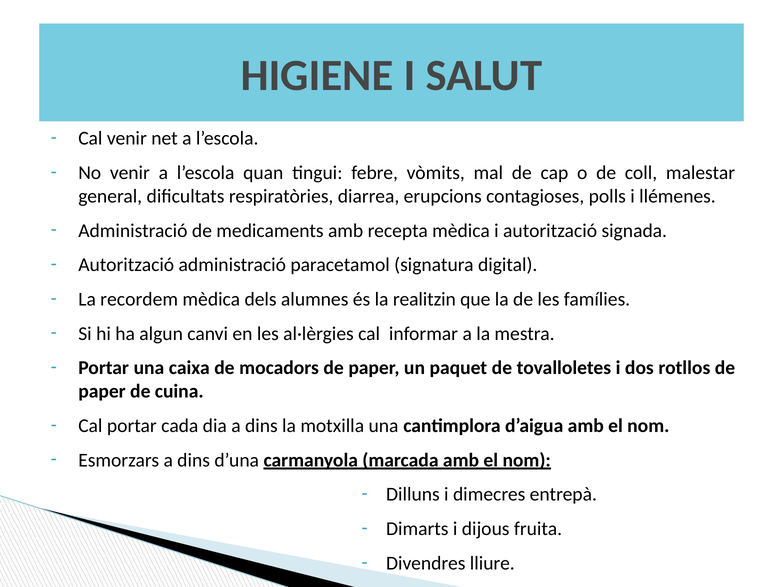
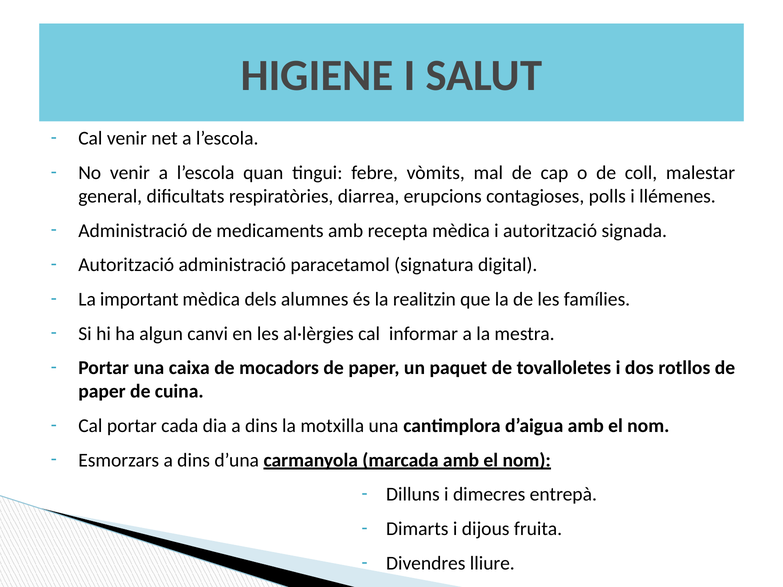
recordem: recordem -> important
